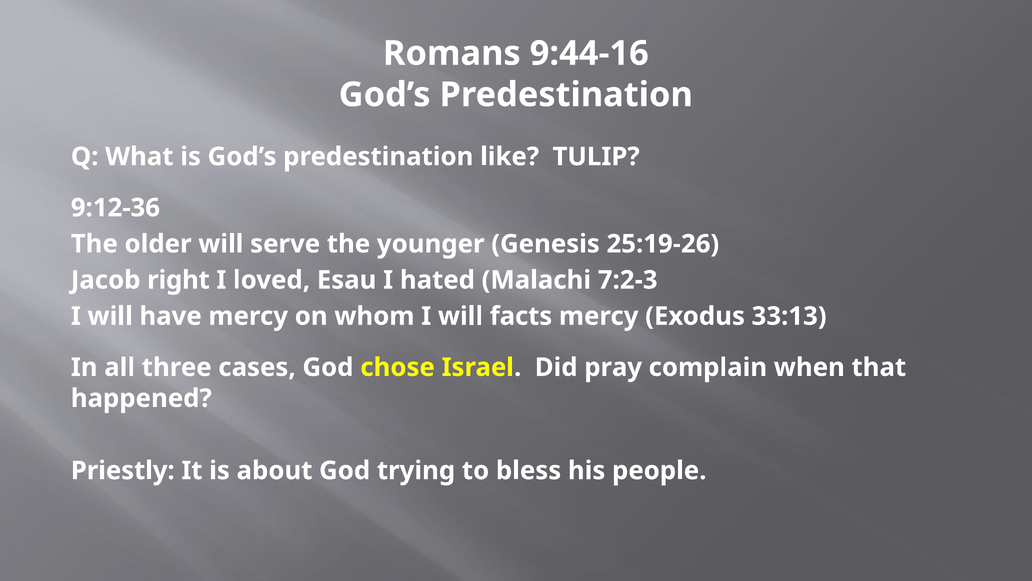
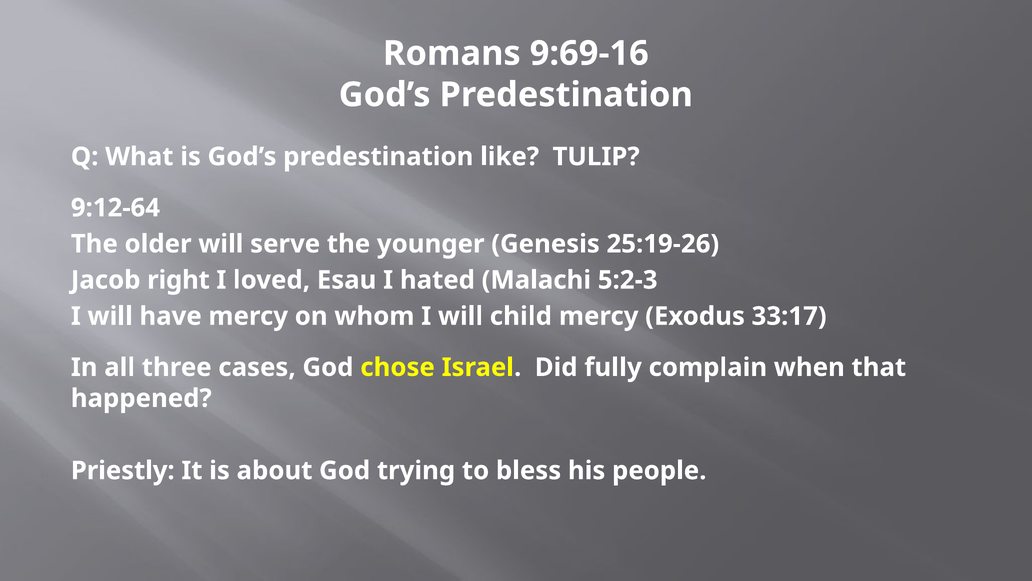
9:44-16: 9:44-16 -> 9:69-16
9:12-36: 9:12-36 -> 9:12-64
7:2-3: 7:2-3 -> 5:2-3
facts: facts -> child
33:13: 33:13 -> 33:17
pray: pray -> fully
